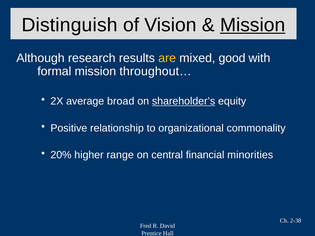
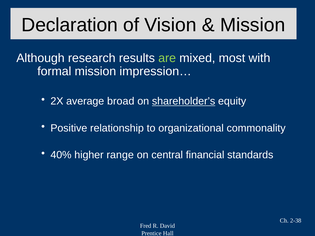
Distinguish: Distinguish -> Declaration
Mission at (253, 25) underline: present -> none
are colour: yellow -> light green
good: good -> most
throughout…: throughout… -> impression…
20%: 20% -> 40%
minorities: minorities -> standards
